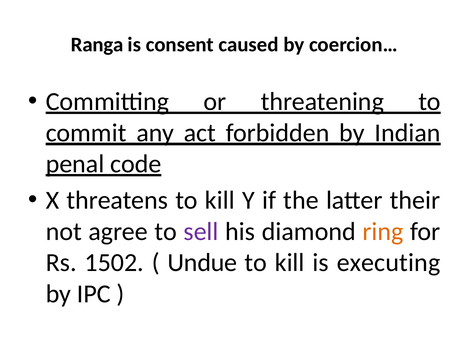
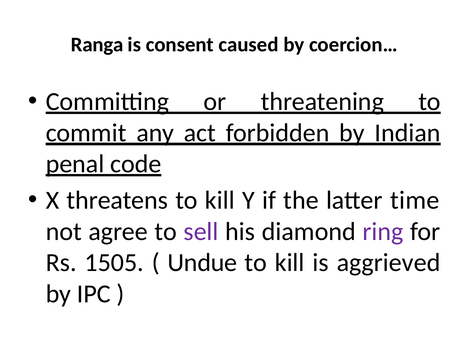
their: their -> time
ring colour: orange -> purple
1502: 1502 -> 1505
executing: executing -> aggrieved
